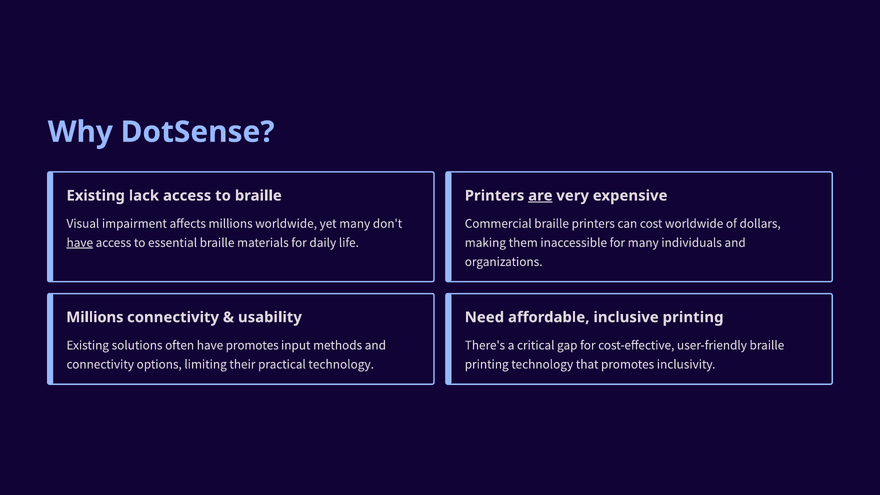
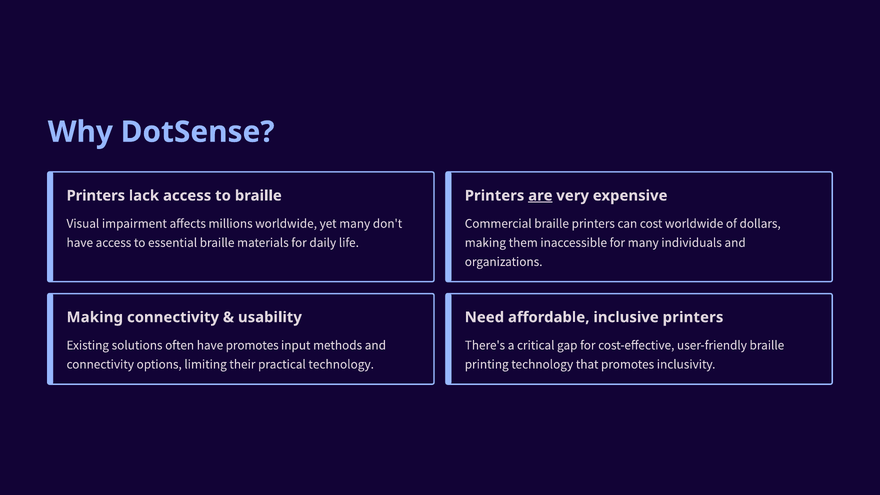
Existing at (96, 196): Existing -> Printers
have at (80, 243) underline: present -> none
Millions at (95, 317): Millions -> Making
inclusive printing: printing -> printers
